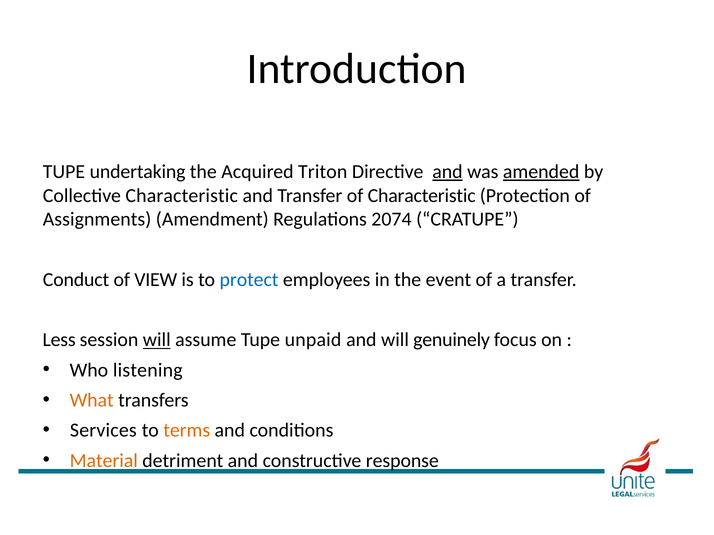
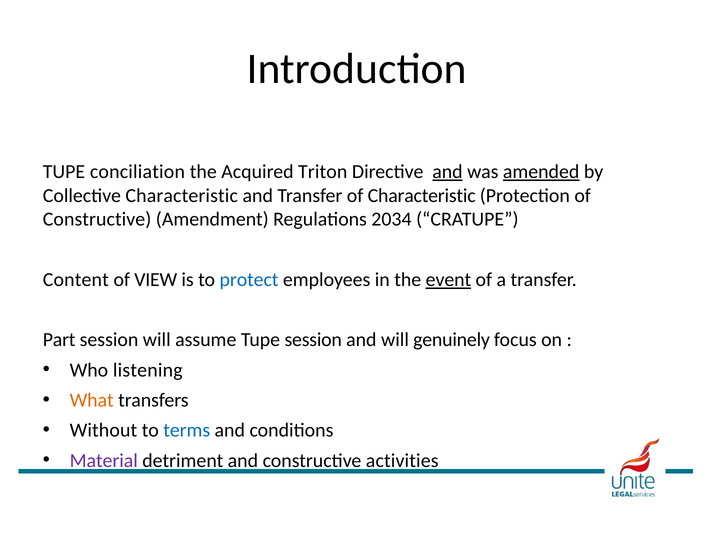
undertaking: undertaking -> conciliation
Assignments at (97, 220): Assignments -> Constructive
2074: 2074 -> 2034
Conduct: Conduct -> Content
event underline: none -> present
Less: Less -> Part
will at (157, 340) underline: present -> none
Tupe unpaid: unpaid -> session
Services: Services -> Without
terms colour: orange -> blue
Material colour: orange -> purple
response: response -> activities
